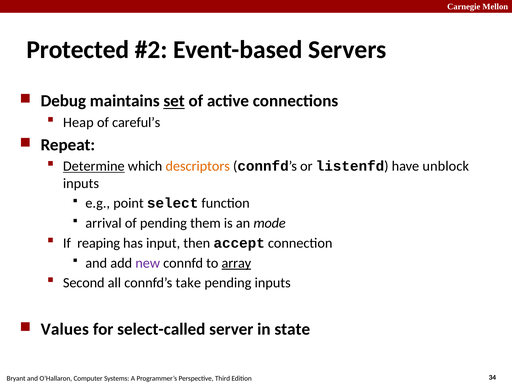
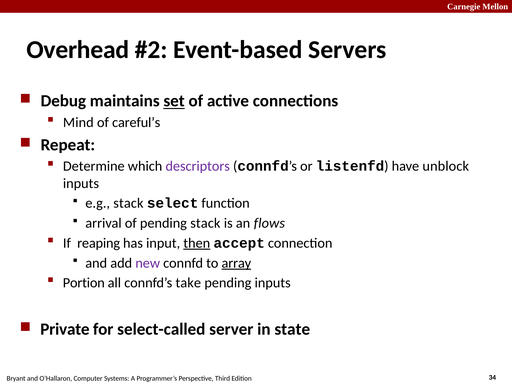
Protected: Protected -> Overhead
Heap: Heap -> Mind
Determine underline: present -> none
descriptors colour: orange -> purple
e.g point: point -> stack
pending them: them -> stack
mode: mode -> flows
then underline: none -> present
Second: Second -> Portion
Values: Values -> Private
